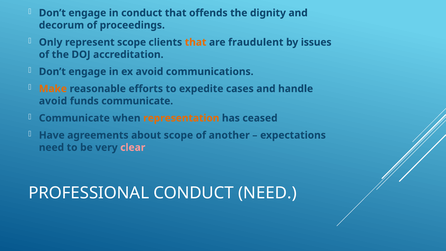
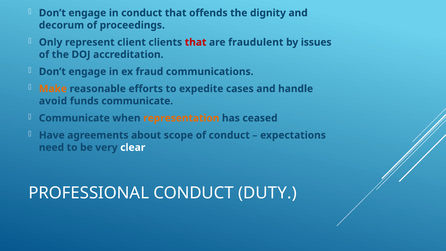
represent scope: scope -> client
that at (196, 42) colour: orange -> red
ex avoid: avoid -> fraud
of another: another -> conduct
clear colour: pink -> white
CONDUCT NEED: NEED -> DUTY
